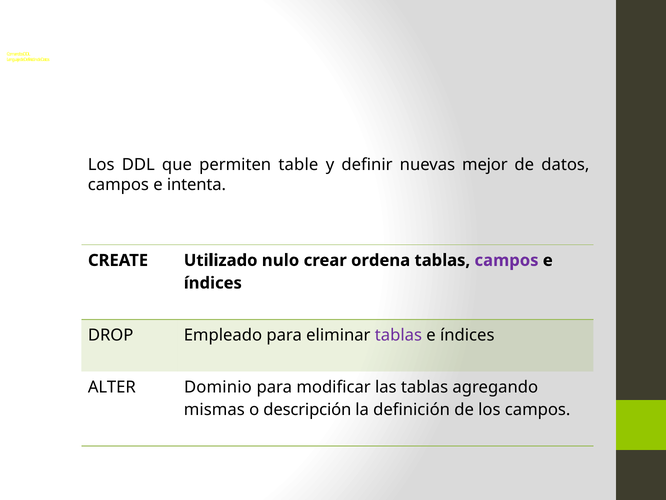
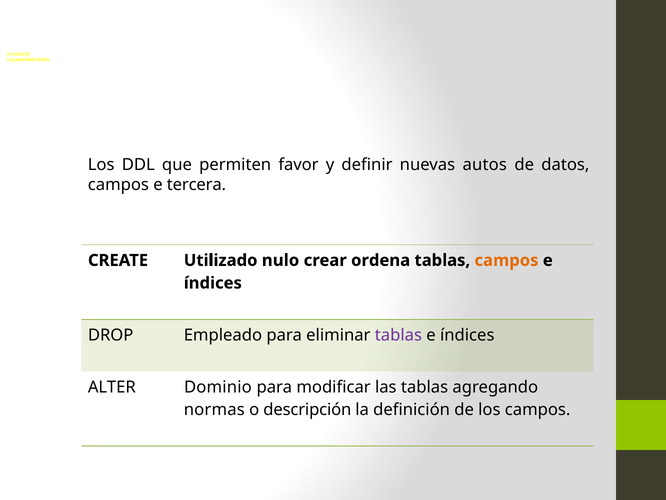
table: table -> favor
mejor: mejor -> autos
intenta: intenta -> tercera
campos at (507, 260) colour: purple -> orange
mismas: mismas -> normas
